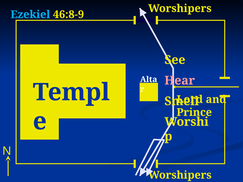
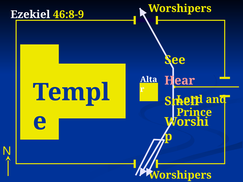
Ezekiel colour: light blue -> white
